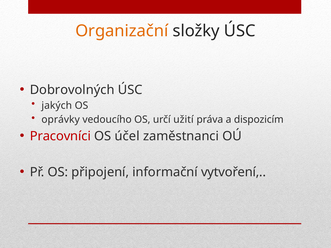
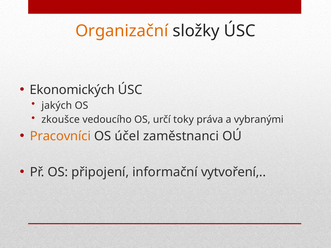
Dobrovolných: Dobrovolných -> Ekonomických
oprávky: oprávky -> zkoušce
užití: užití -> toky
dispozicím: dispozicím -> vybranými
Pracovníci colour: red -> orange
